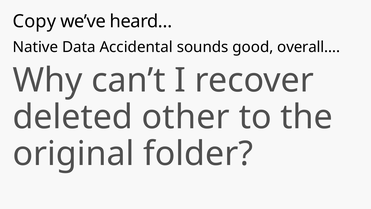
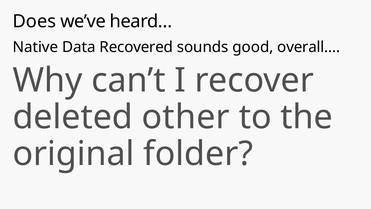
Copy: Copy -> Does
Accidental: Accidental -> Recovered
